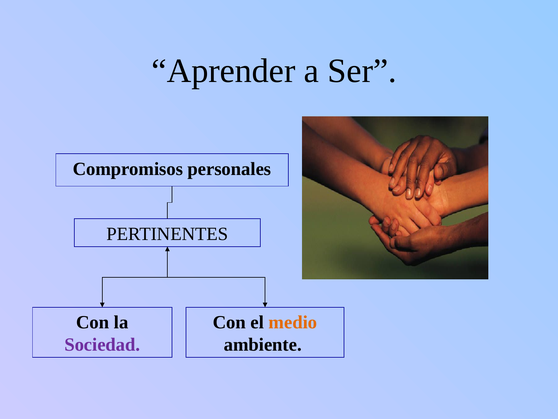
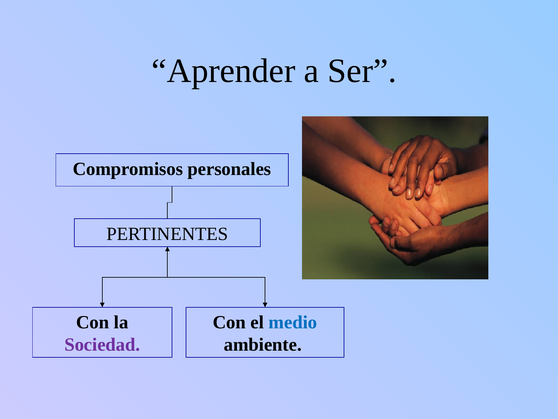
medio colour: orange -> blue
